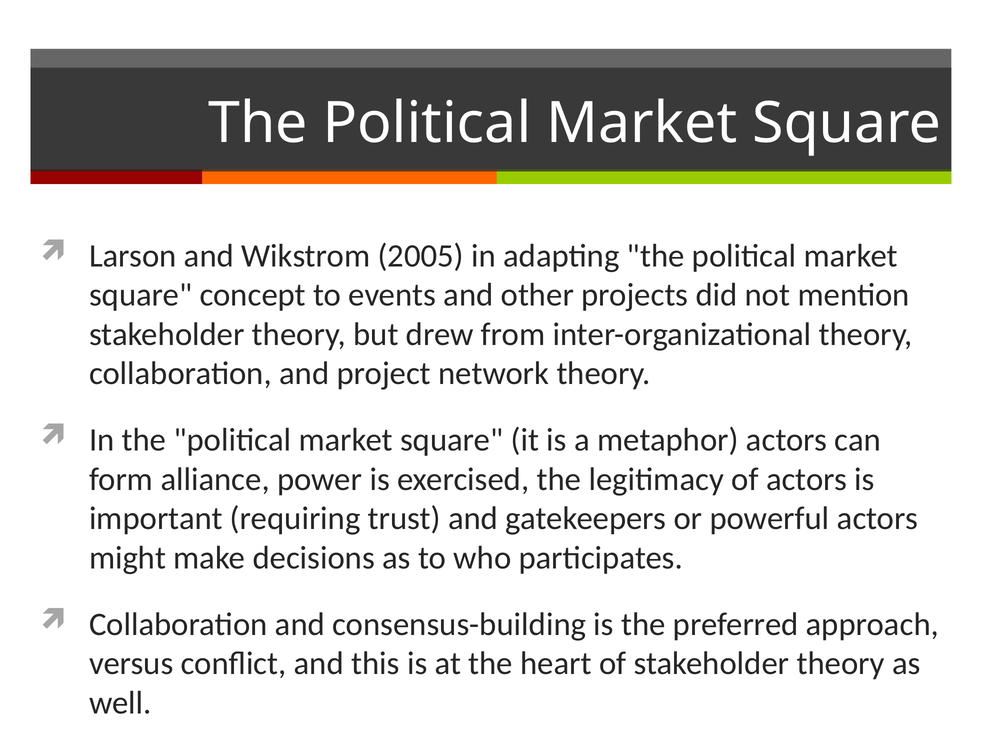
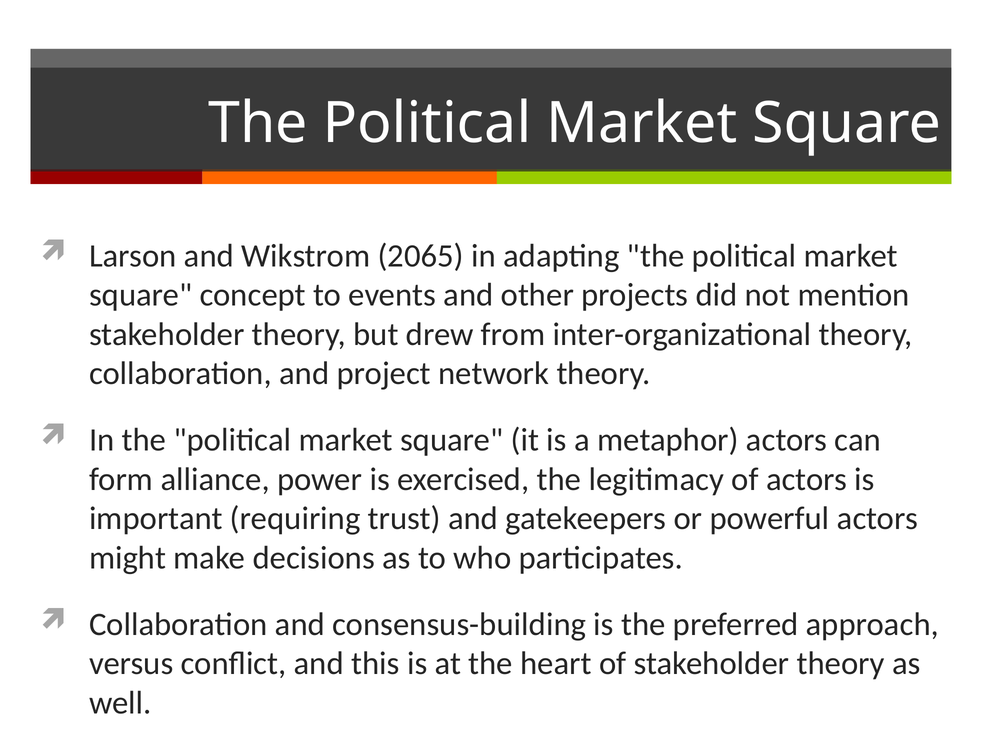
2005: 2005 -> 2065
